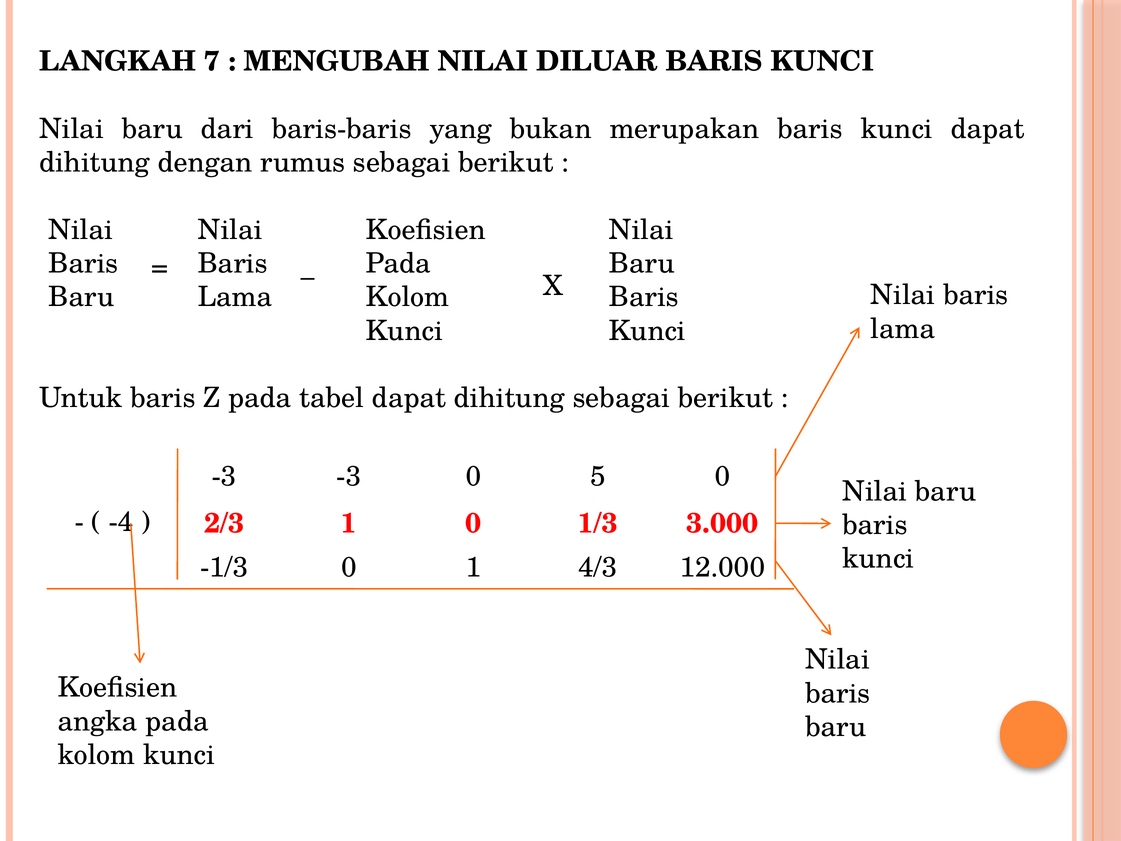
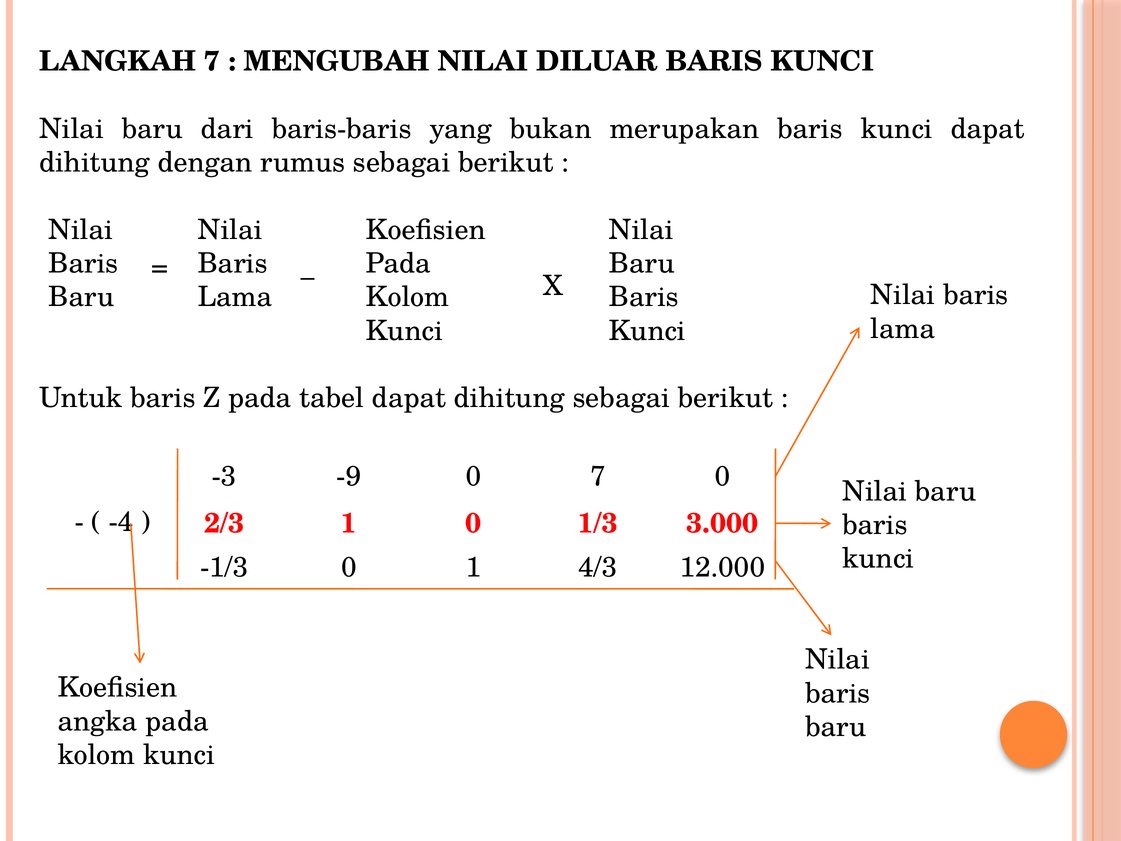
-3 -3: -3 -> -9
0 5: 5 -> 7
